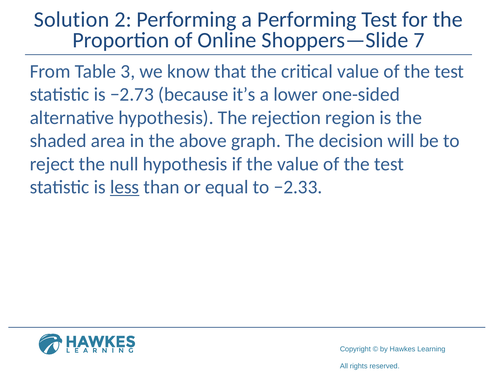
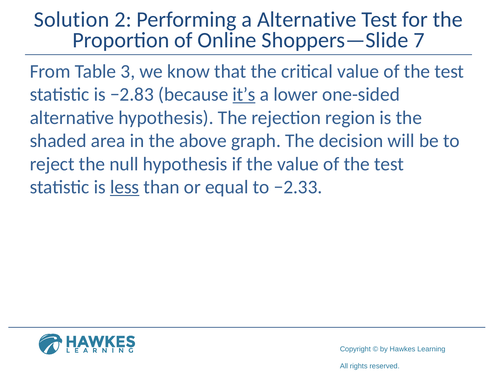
a Performing: Performing -> Alternative
−2.73: −2.73 -> −2.83
it’s underline: none -> present
